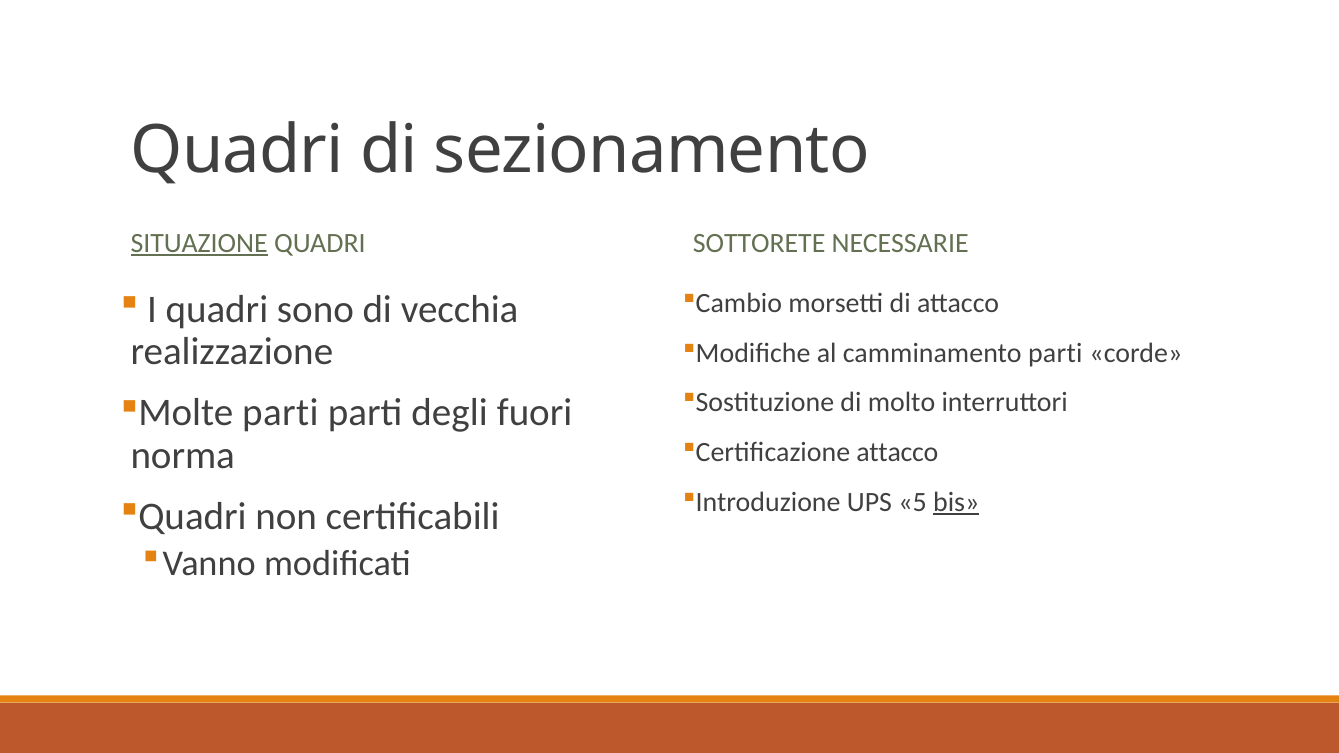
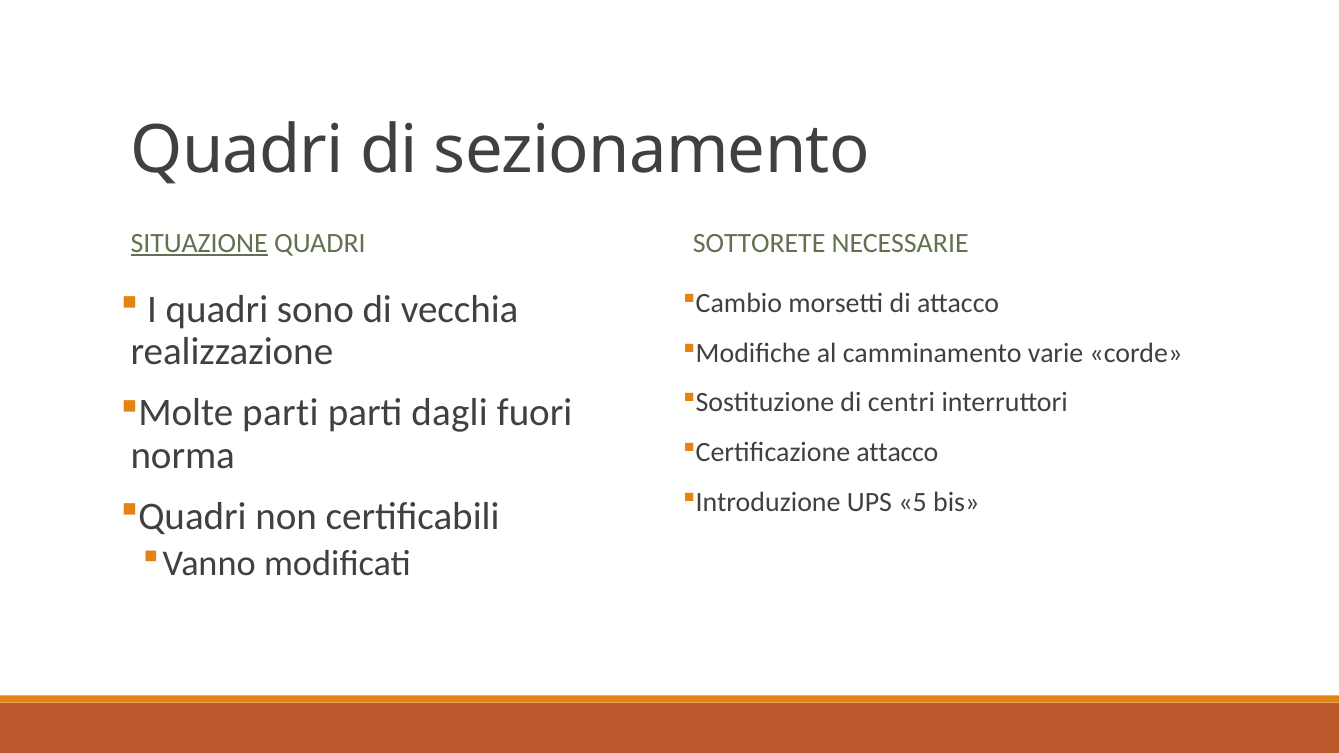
camminamento parti: parti -> varie
molto: molto -> centri
degli: degli -> dagli
bis underline: present -> none
